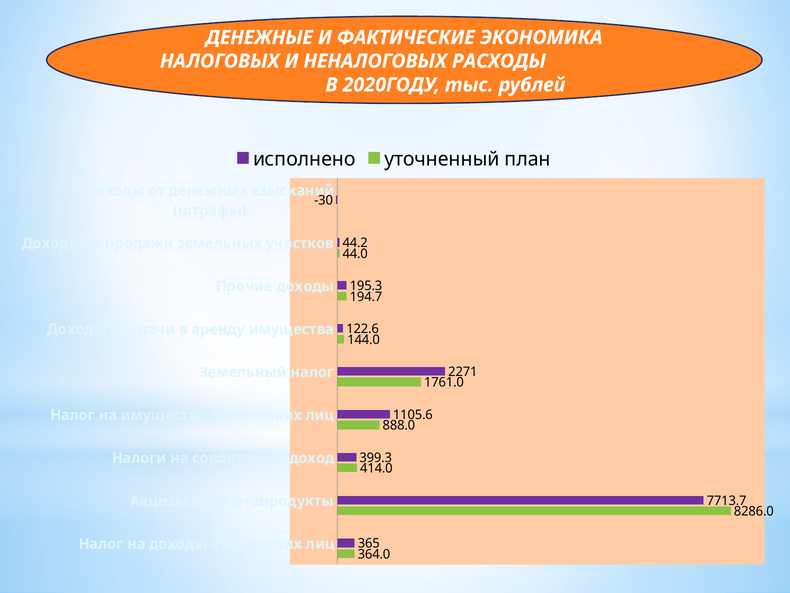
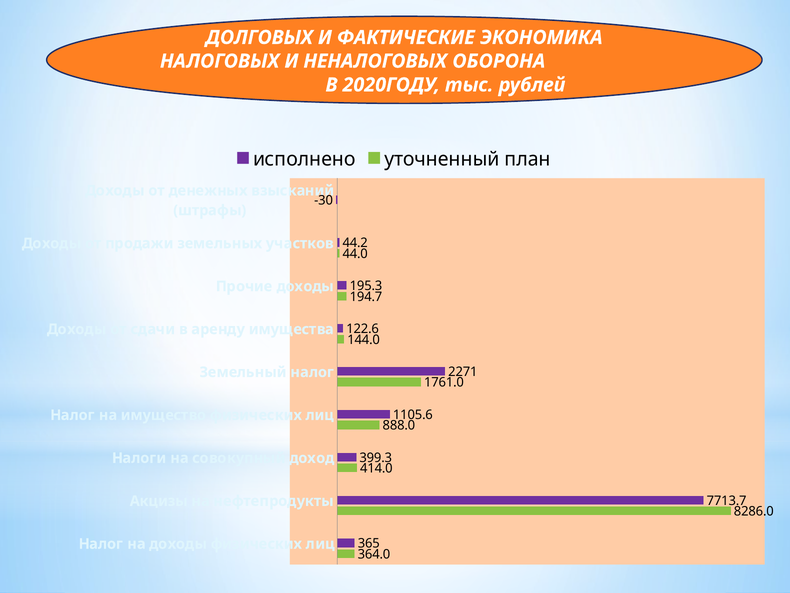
ДЕНЕЖНЫЕ: ДЕНЕЖНЫЕ -> ДОЛГОВЫХ
РАСХОДЫ: РАСХОДЫ -> ОБОРОНА
